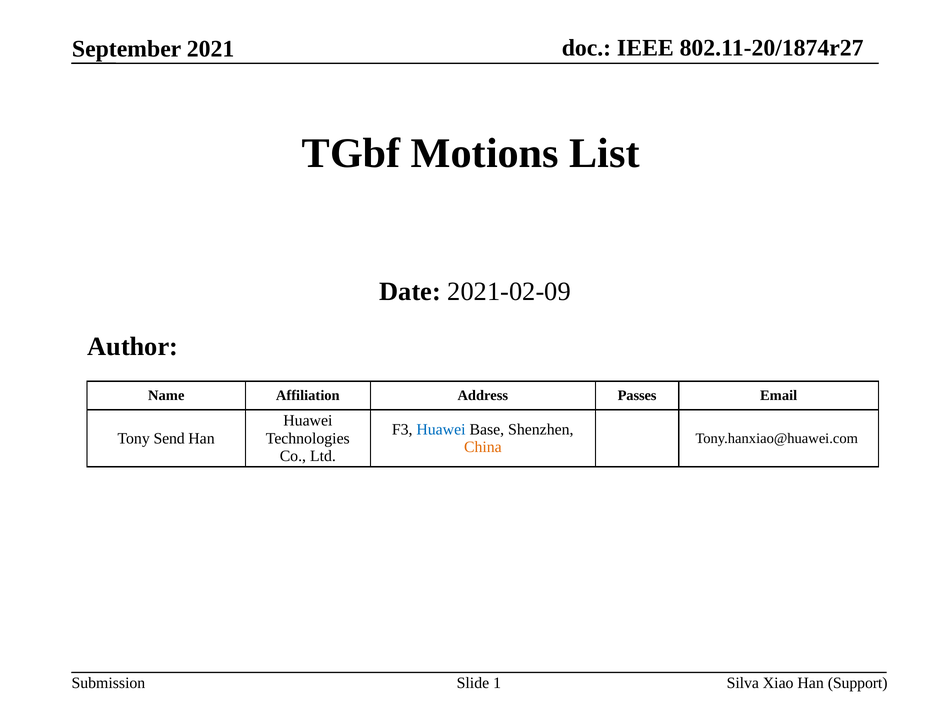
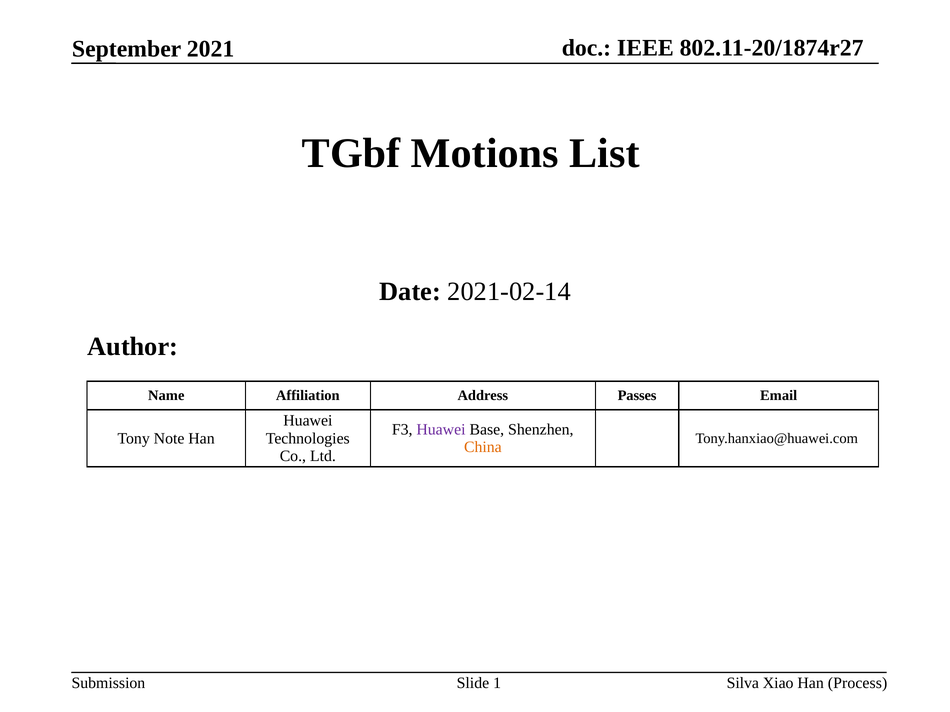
2021-02-09: 2021-02-09 -> 2021-02-14
Huawei at (441, 430) colour: blue -> purple
Send: Send -> Note
Support: Support -> Process
